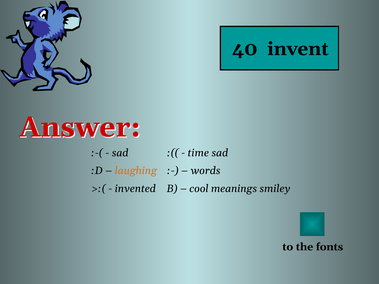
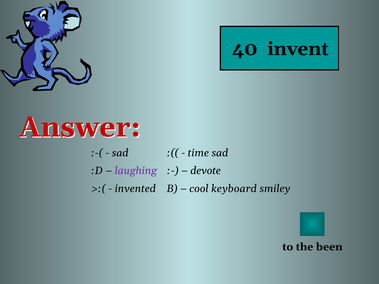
laughing colour: orange -> purple
words: words -> devote
meanings: meanings -> keyboard
fonts: fonts -> been
